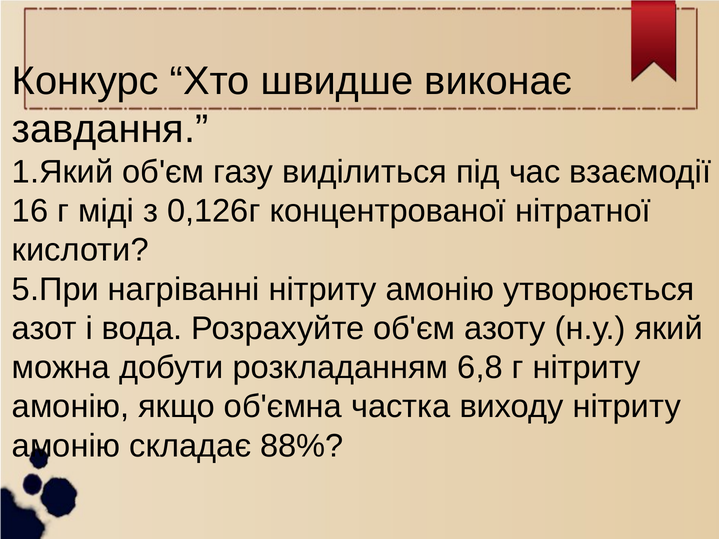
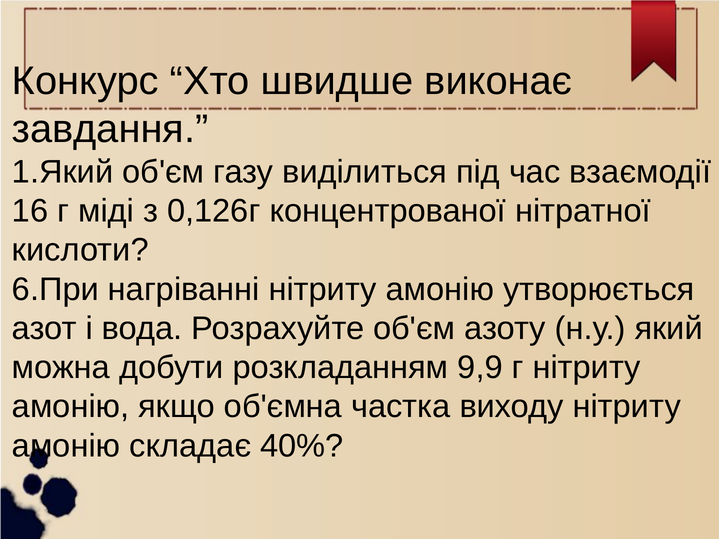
5.При: 5.При -> 6.При
6,8: 6,8 -> 9,9
88%: 88% -> 40%
